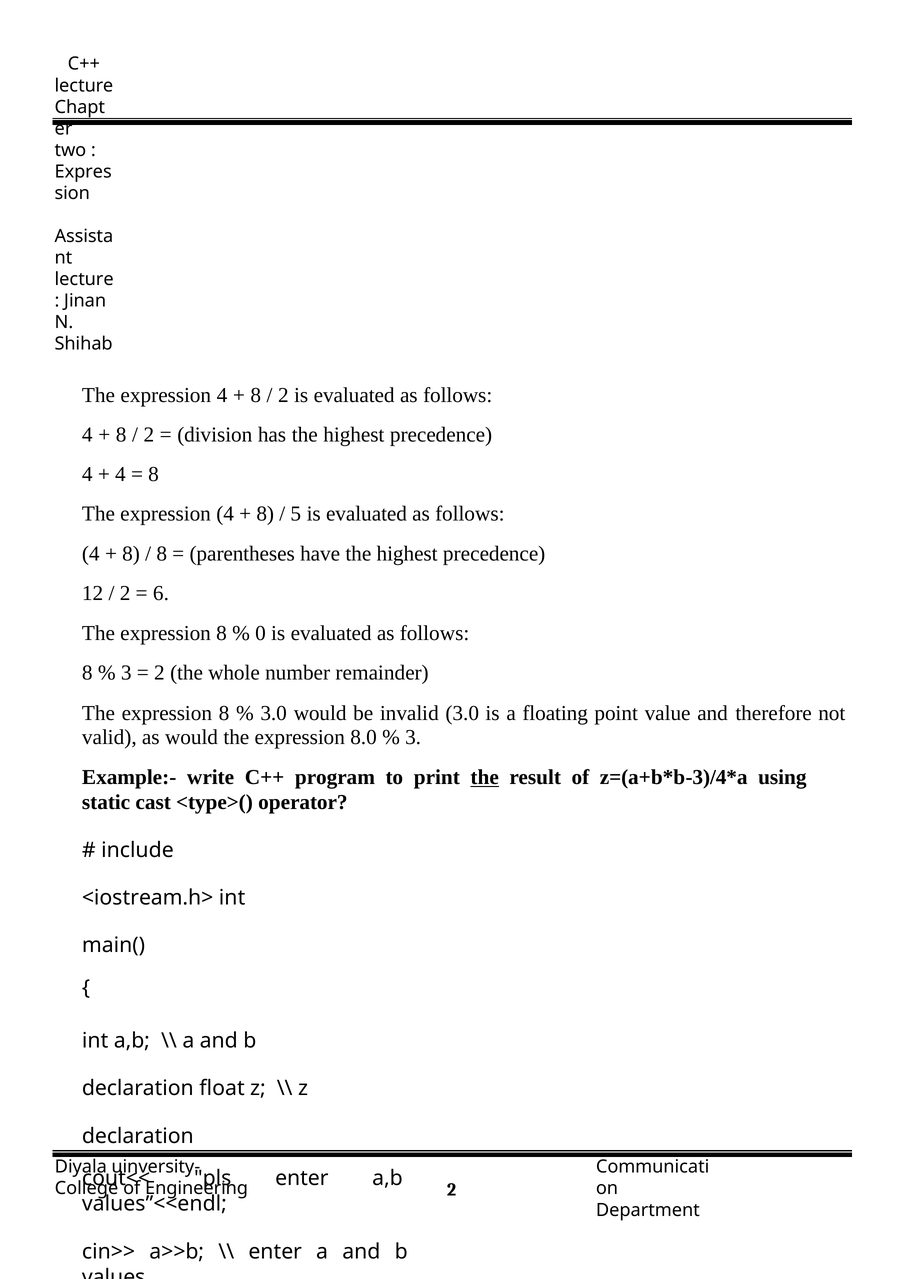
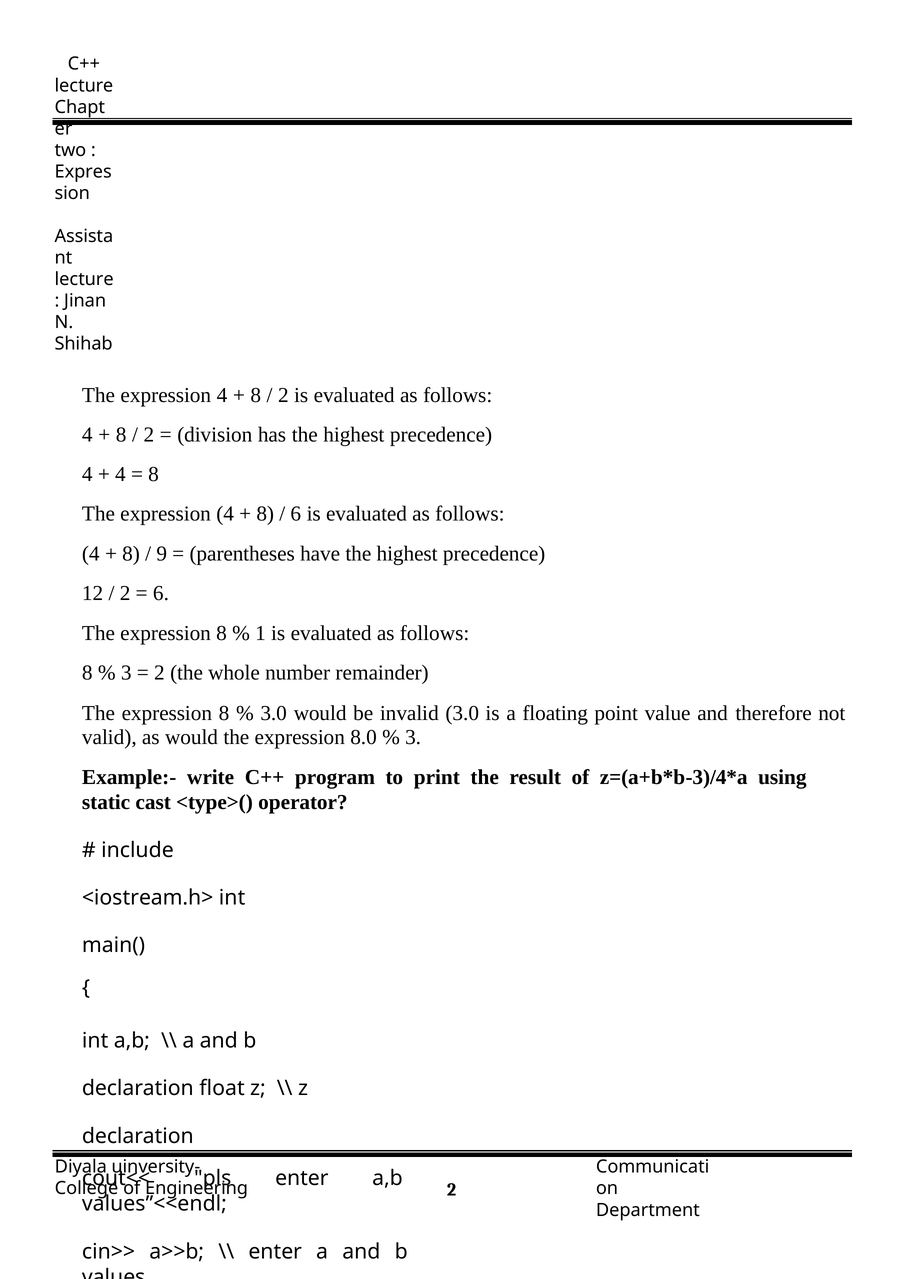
5 at (296, 514): 5 -> 6
8 at (162, 554): 8 -> 9
0 at (261, 633): 0 -> 1
the at (485, 778) underline: present -> none
